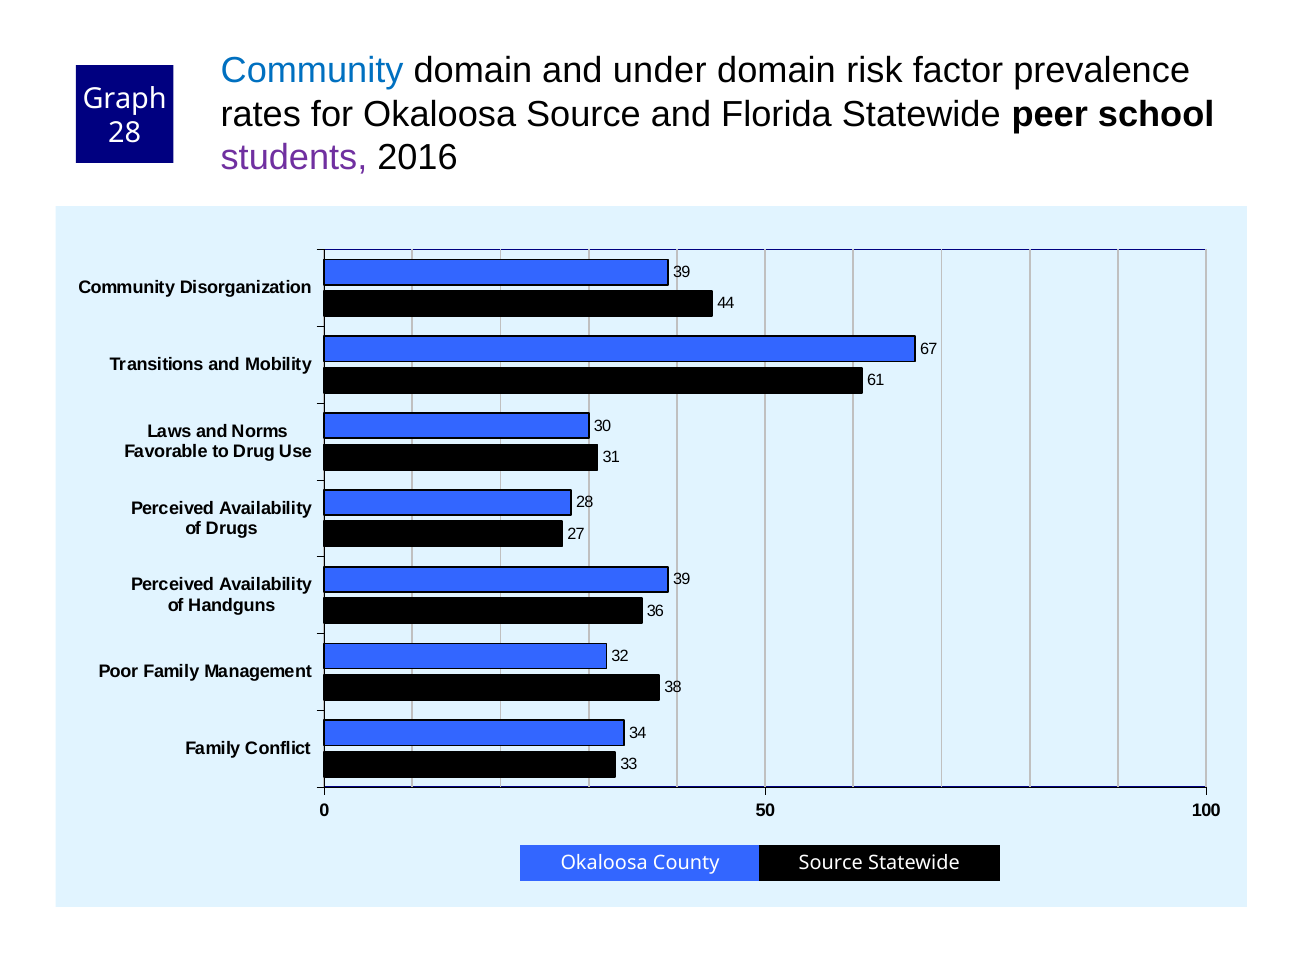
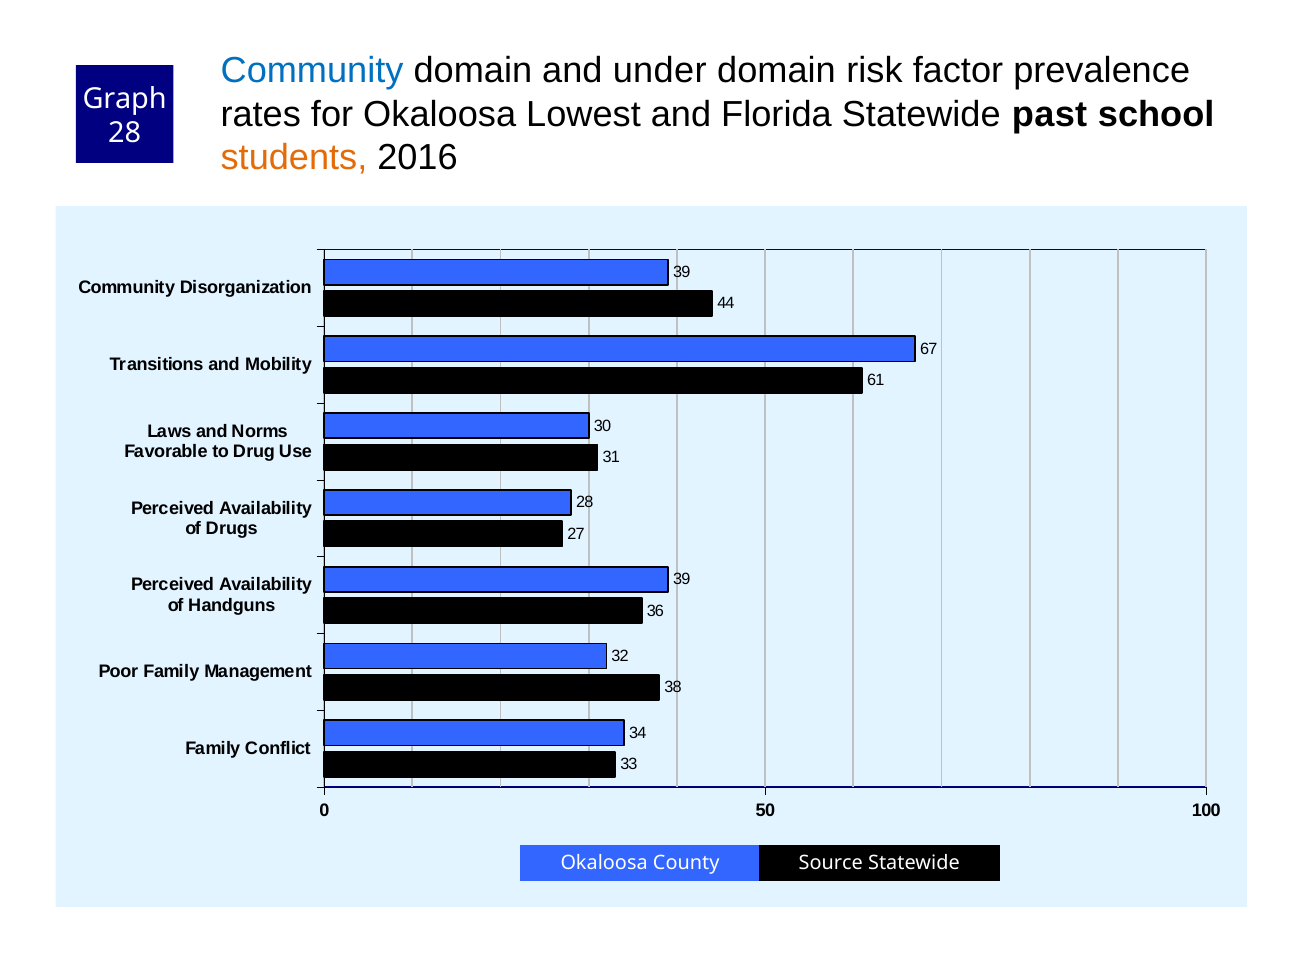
Okaloosa Source: Source -> Lowest
peer: peer -> past
students colour: purple -> orange
